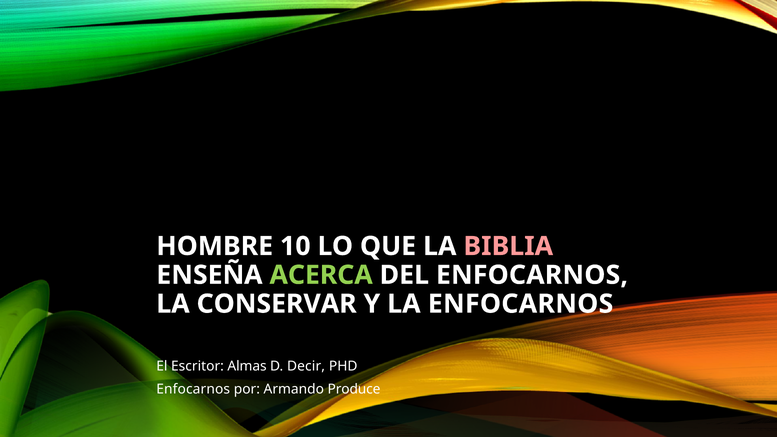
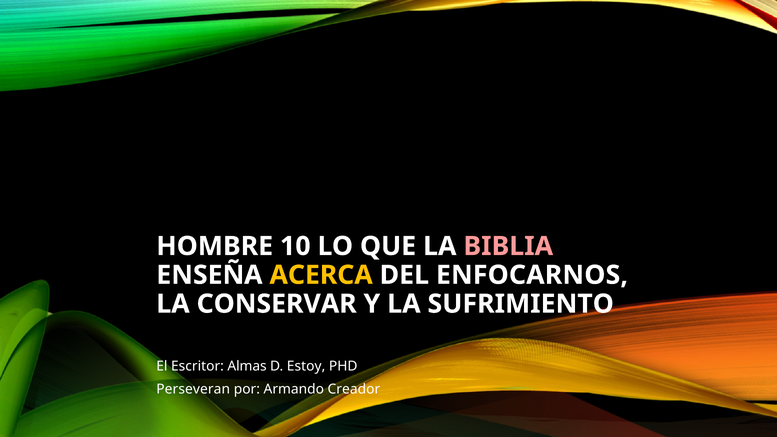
ACERCA colour: light green -> yellow
LA ENFOCARNOS: ENFOCARNOS -> SUFRIMIENTO
Decir: Decir -> Estoy
Enfocarnos at (193, 389): Enfocarnos -> Perseveran
Produce: Produce -> Creador
